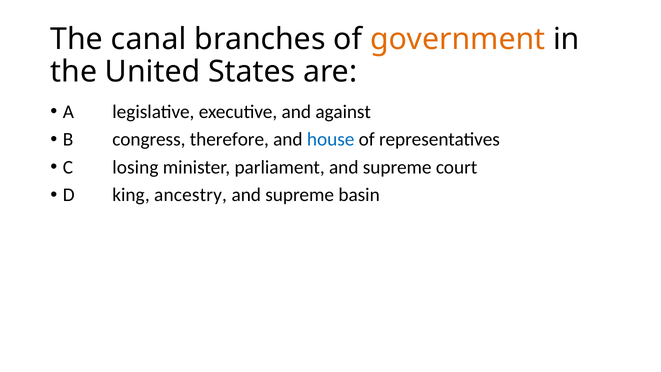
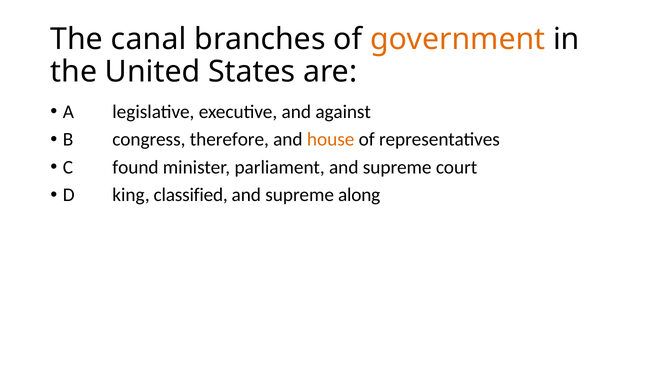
house colour: blue -> orange
losing: losing -> found
ancestry: ancestry -> classified
basin: basin -> along
